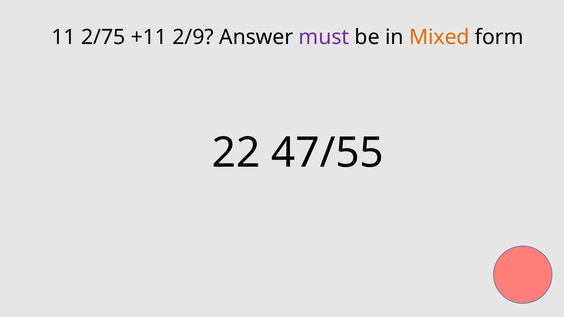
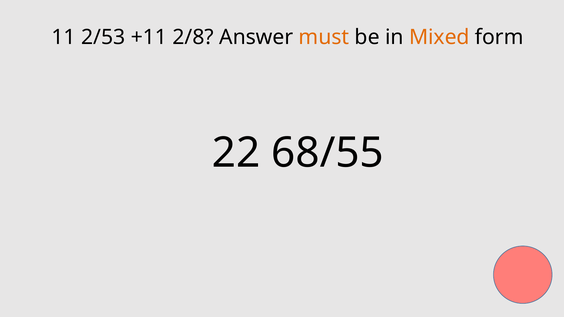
2/75: 2/75 -> 2/53
2/9: 2/9 -> 2/8
must colour: purple -> orange
47/55: 47/55 -> 68/55
